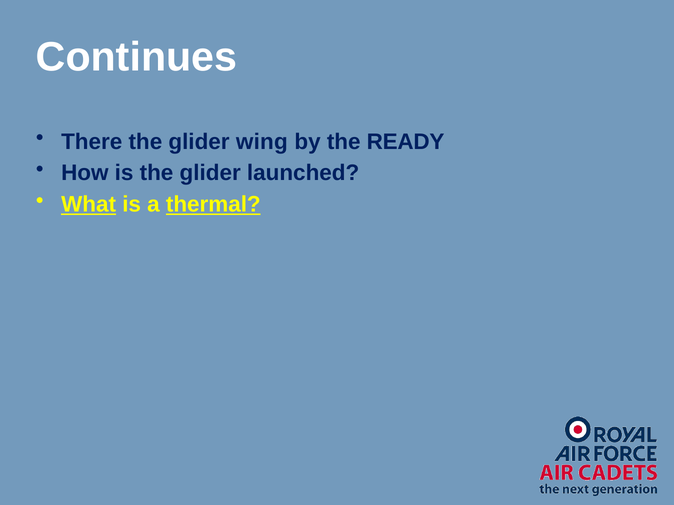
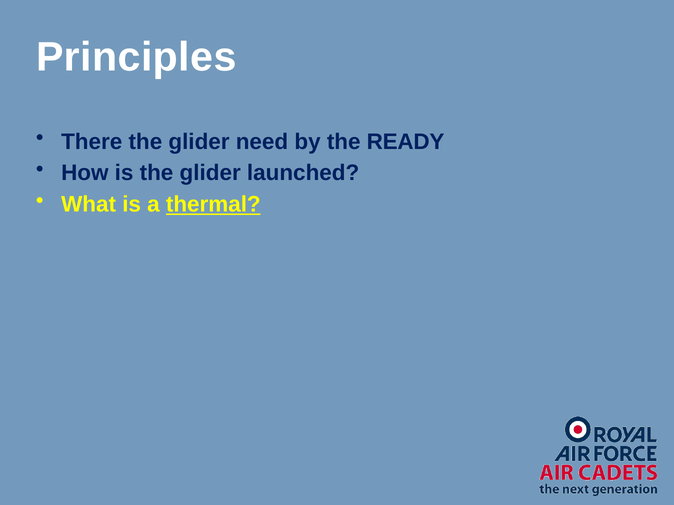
Continues: Continues -> Principles
wing: wing -> need
What underline: present -> none
